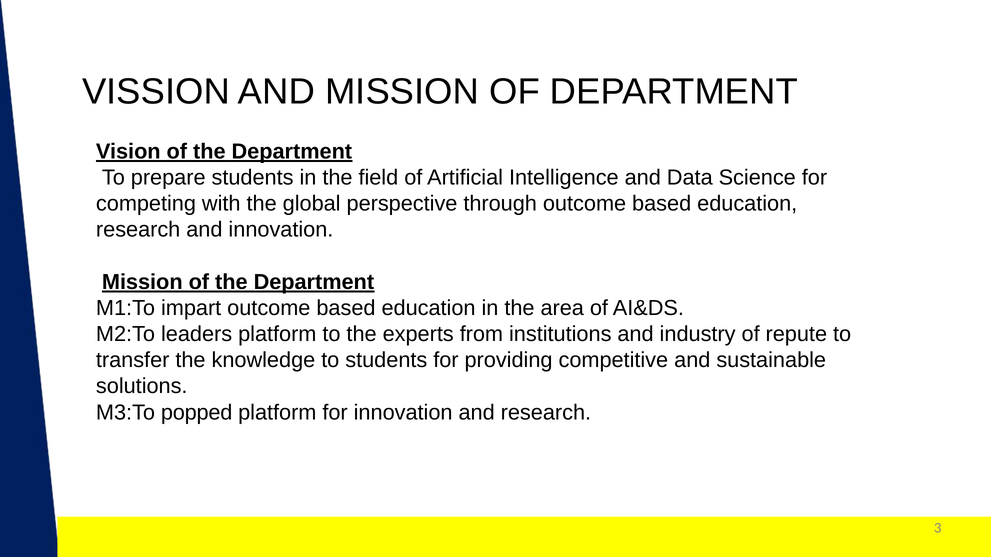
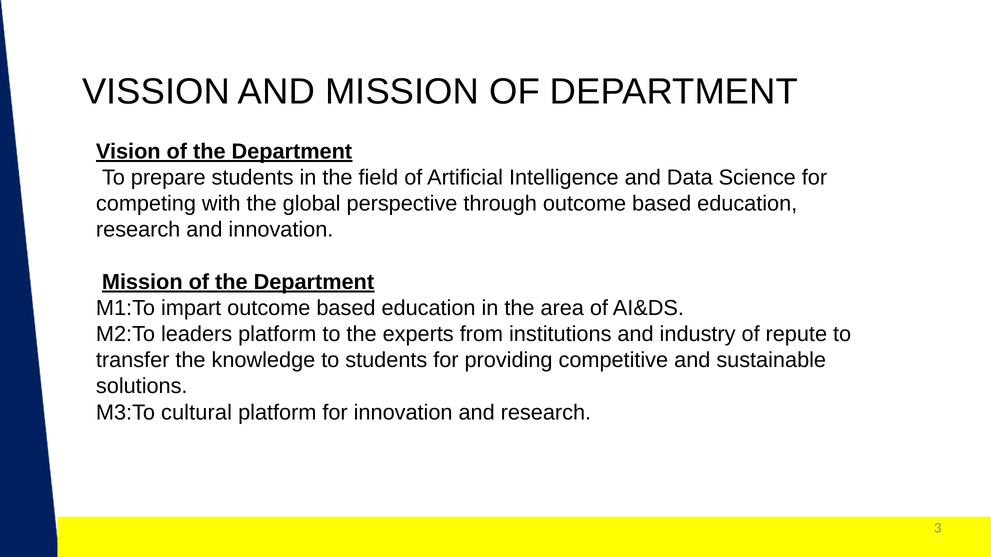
popped: popped -> cultural
